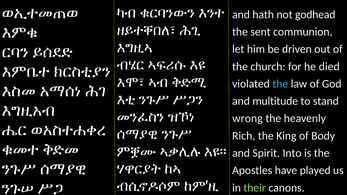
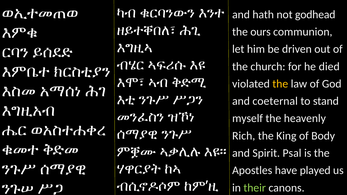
sent: sent -> ours
the at (280, 84) colour: light blue -> yellow
multitude: multitude -> coeternal
wrong: wrong -> myself
Into: Into -> Psal
